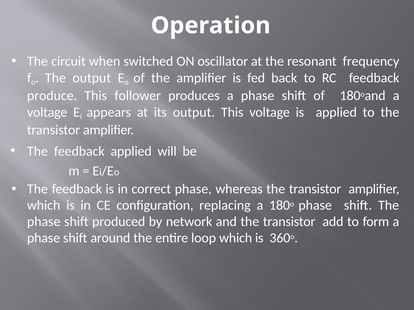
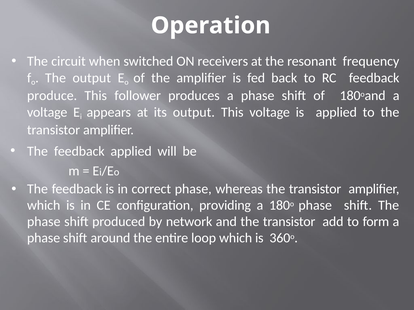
oscillator: oscillator -> receivers
replacing: replacing -> providing
